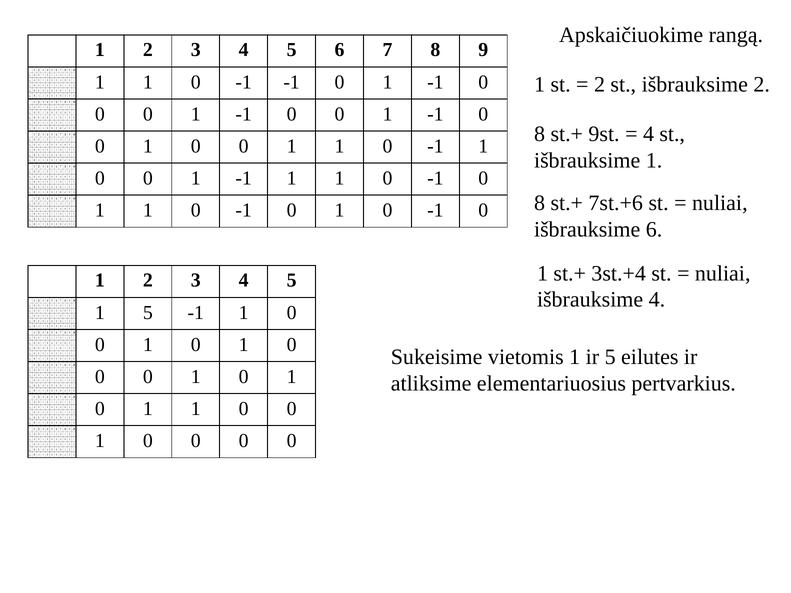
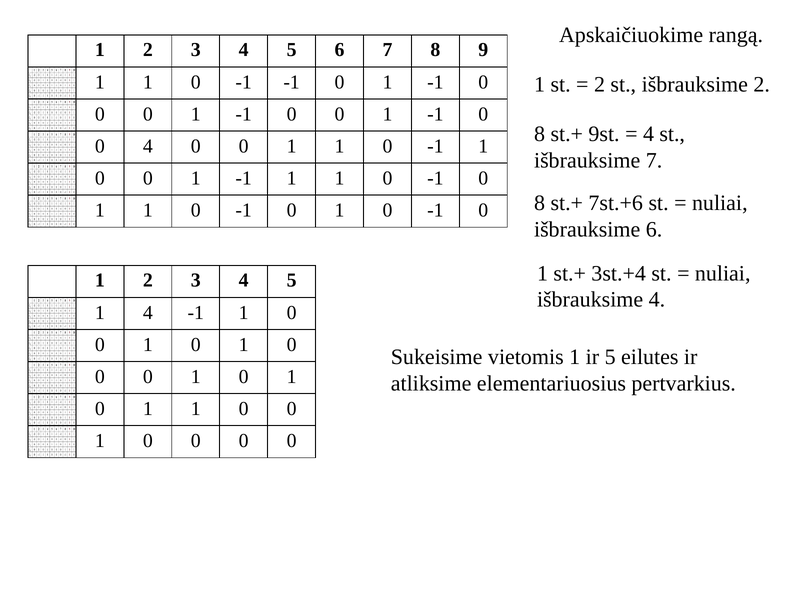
1 at (148, 146): 1 -> 4
išbrauksime 1: 1 -> 7
1 5: 5 -> 4
